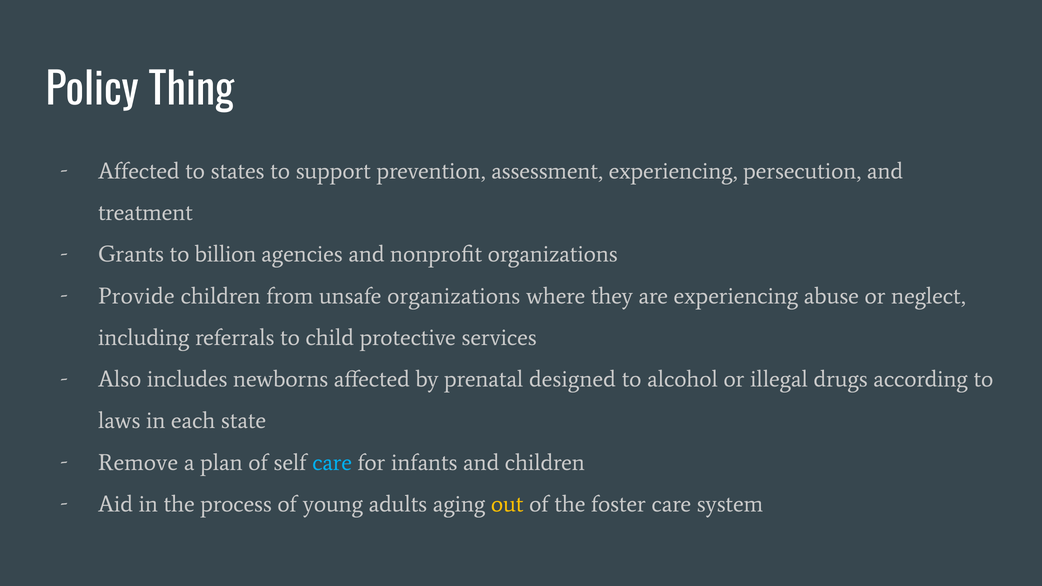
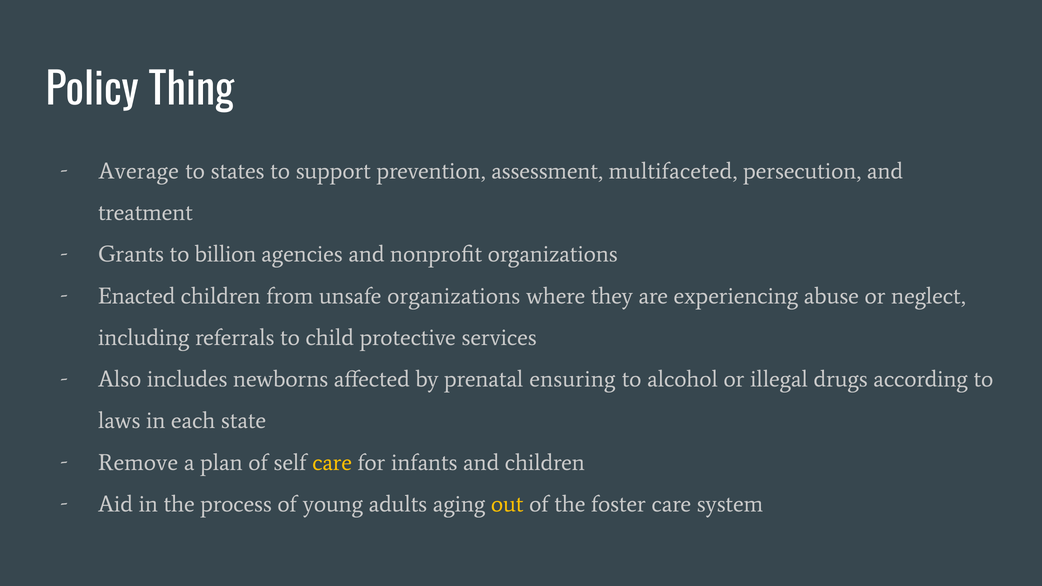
Affected at (139, 171): Affected -> Average
assessment experiencing: experiencing -> multifaceted
Provide: Provide -> Enacted
designed: designed -> ensuring
care at (332, 463) colour: light blue -> yellow
